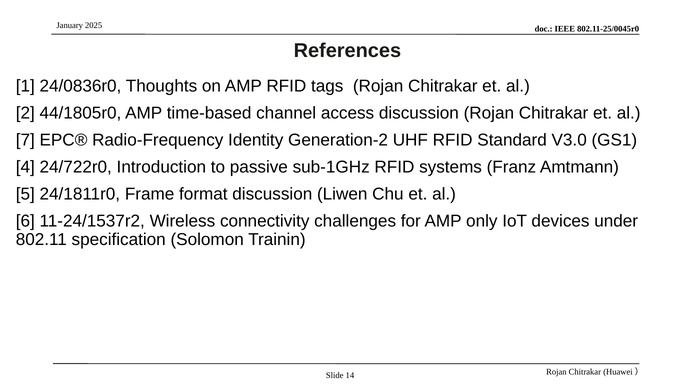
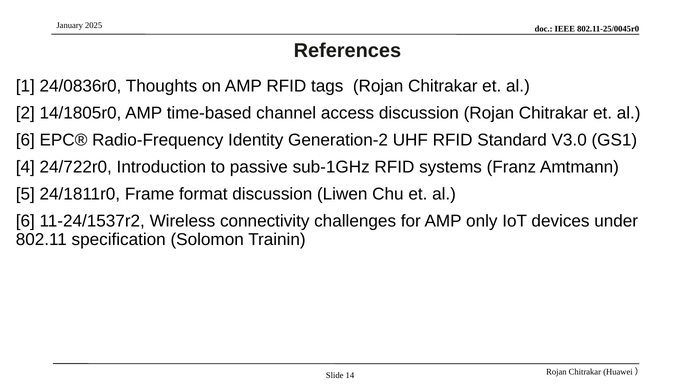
44/1805r0: 44/1805r0 -> 14/1805r0
7 at (25, 140): 7 -> 6
